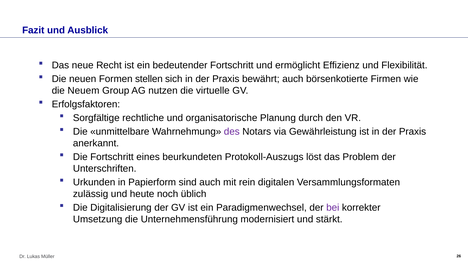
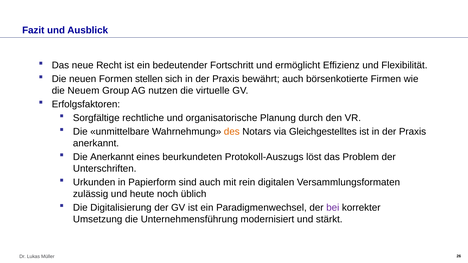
des colour: purple -> orange
Gewährleistung: Gewährleistung -> Gleichgestelltes
Die Fortschritt: Fortschritt -> Anerkannt
